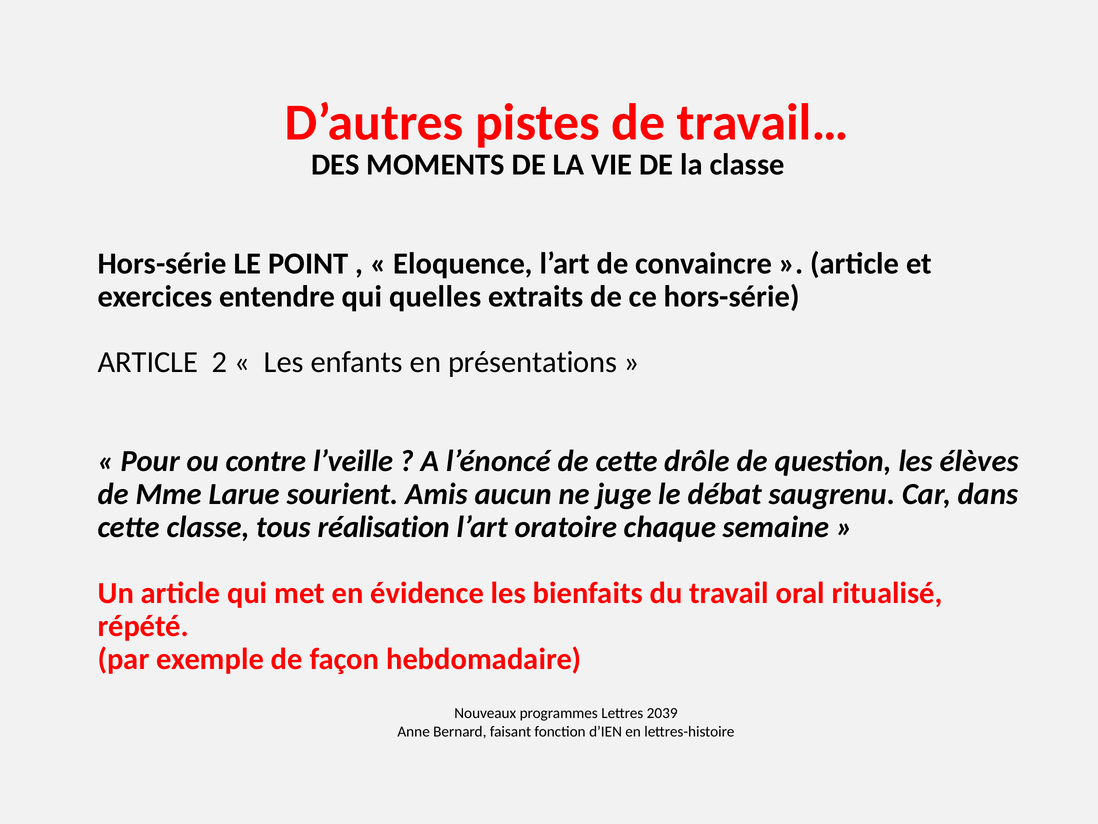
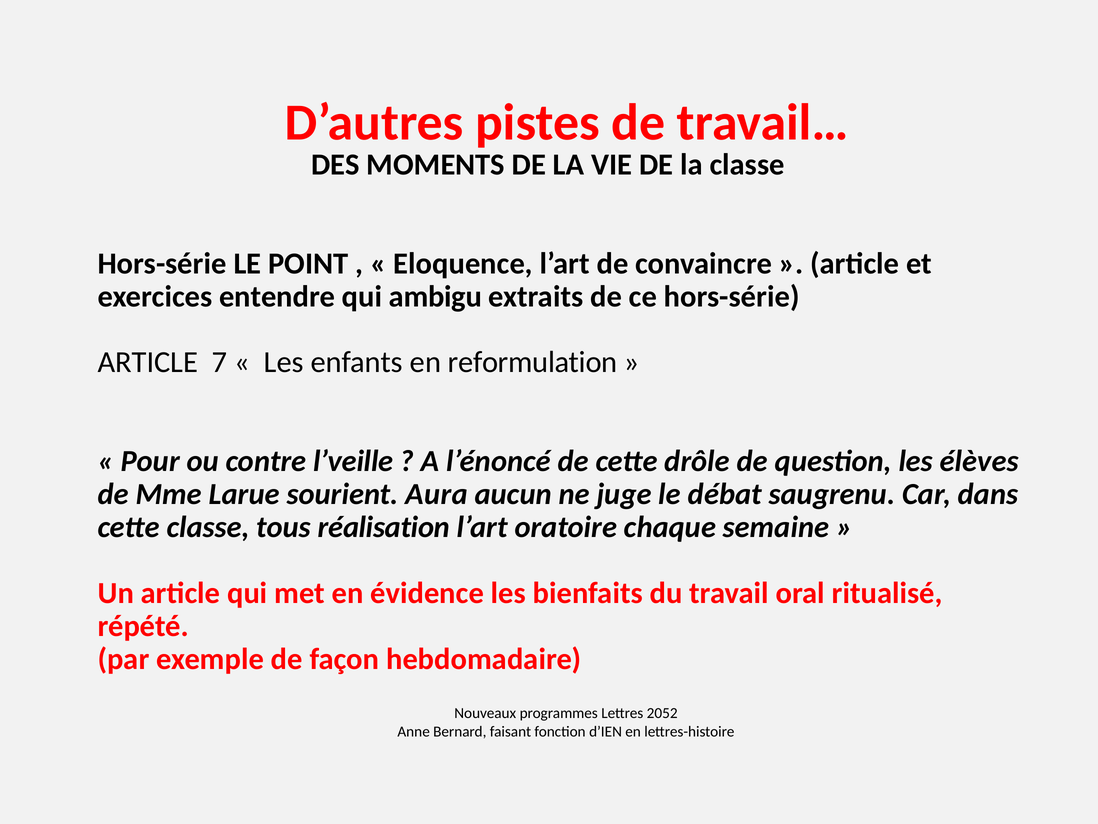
quelles: quelles -> ambigu
2: 2 -> 7
présentations: présentations -> reformulation
Amis: Amis -> Aura
2039: 2039 -> 2052
